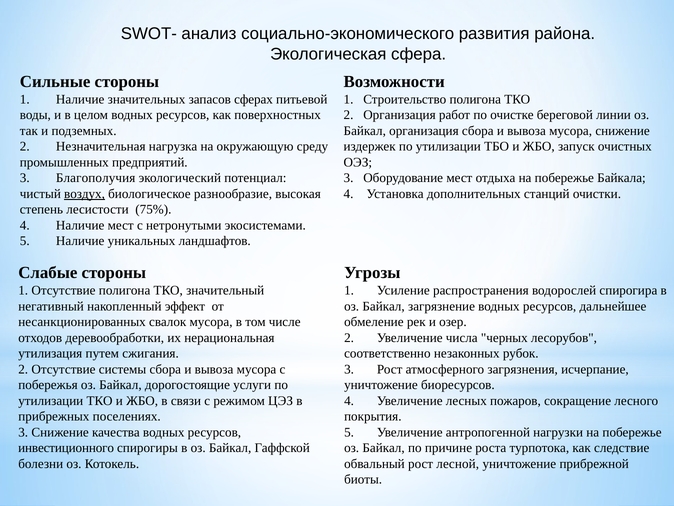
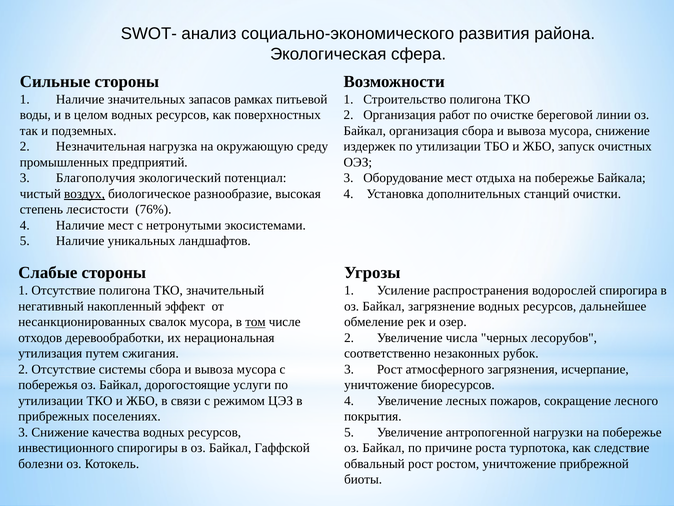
сферах: сферах -> рамках
75%: 75% -> 76%
том underline: none -> present
лесной: лесной -> ростом
